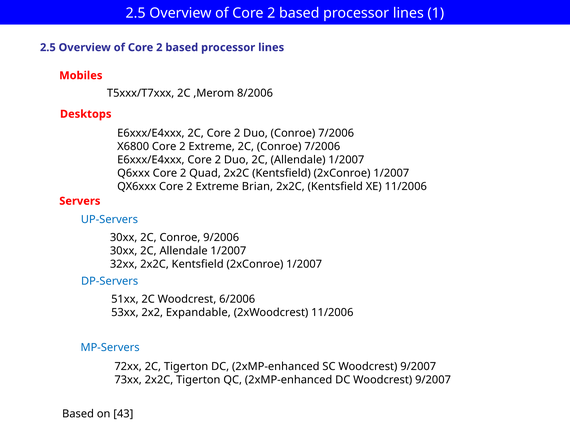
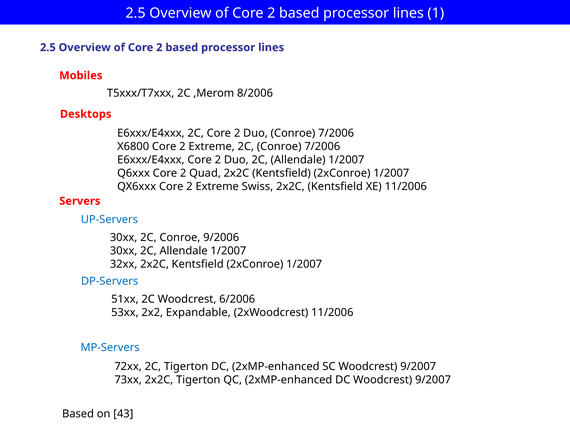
Brian: Brian -> Swiss
